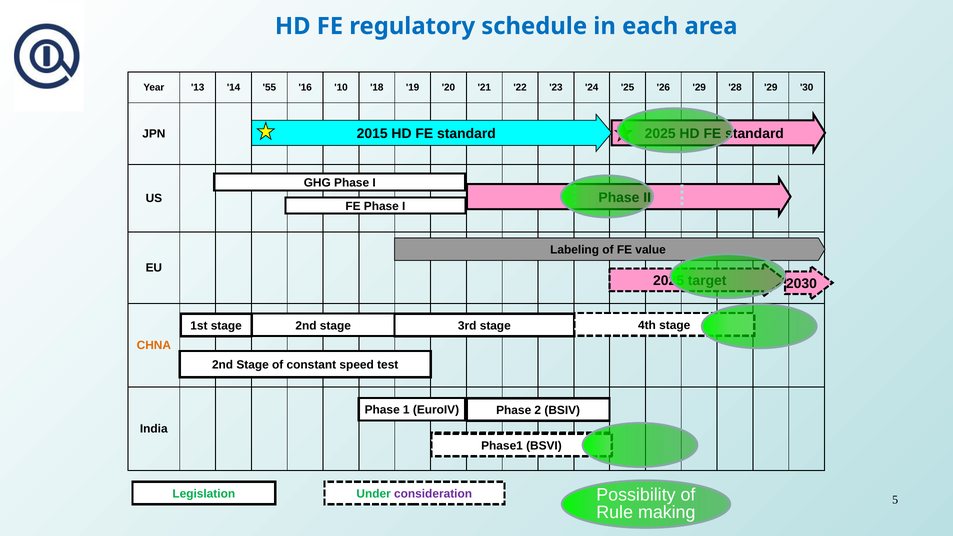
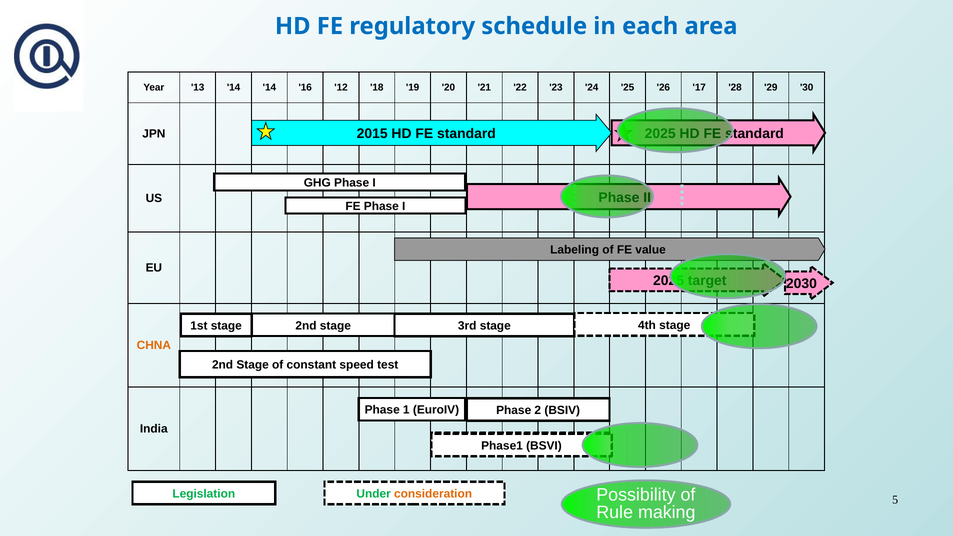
14 55: 55 -> 14
10: 10 -> 12
26 29: 29 -> 17
consideration colour: purple -> orange
